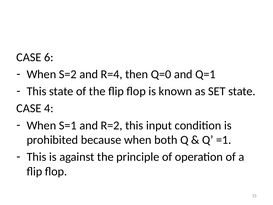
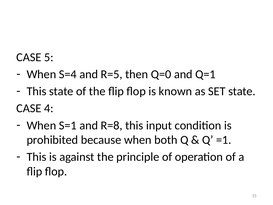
6: 6 -> 5
S=2: S=2 -> S=4
R=4: R=4 -> R=5
R=2: R=2 -> R=8
